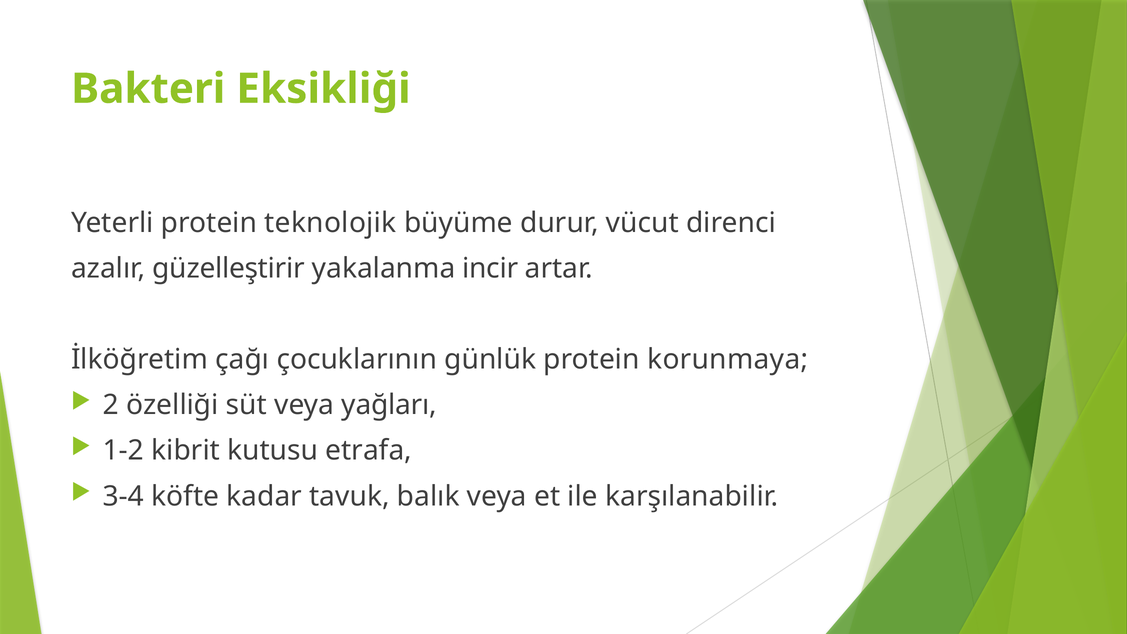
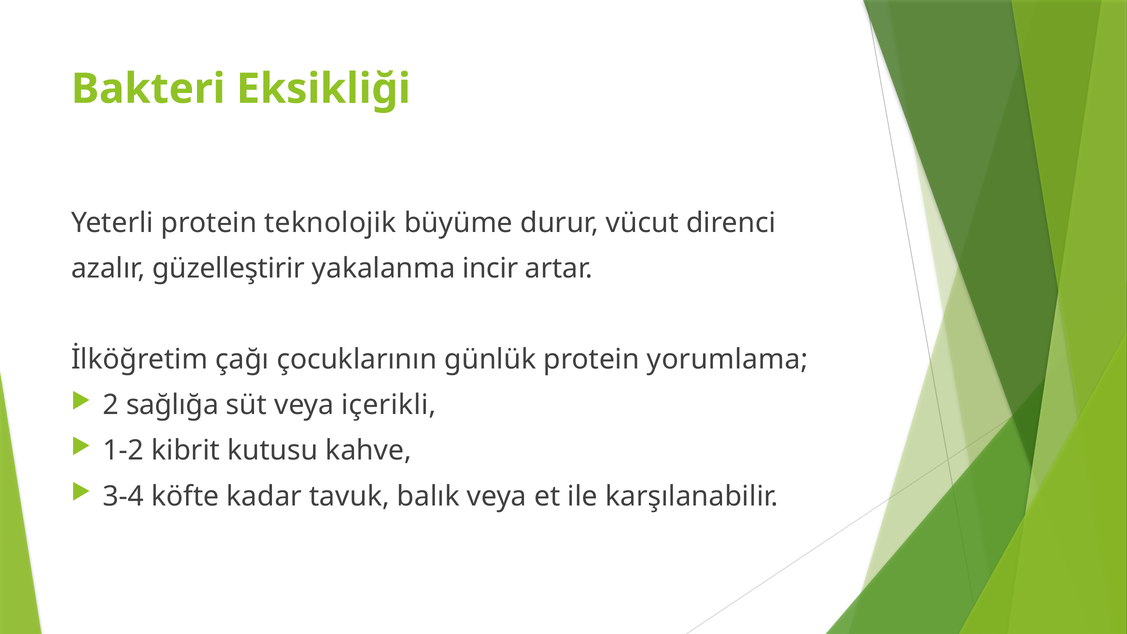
korunmaya: korunmaya -> yorumlama
özelliği: özelliği -> sağlığa
yağları: yağları -> içerikli
etrafa: etrafa -> kahve
